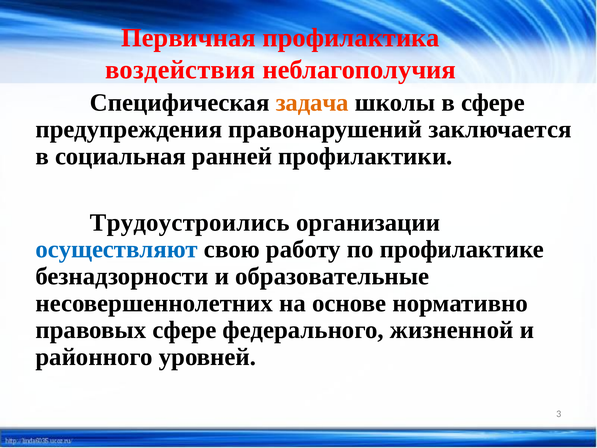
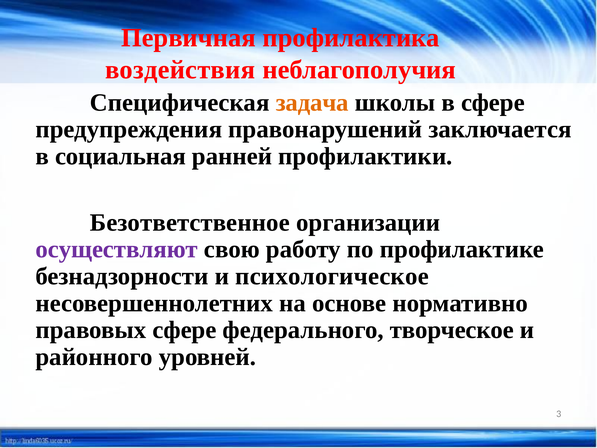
Трудоустроились: Трудоустроились -> Безответственное
осуществляют colour: blue -> purple
образовательные: образовательные -> психологическое
жизненной: жизненной -> творческое
